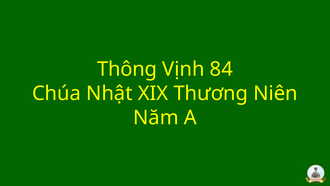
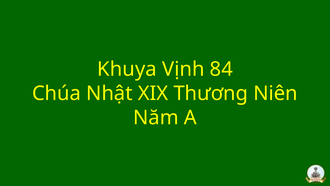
Thông: Thông -> Khuya
